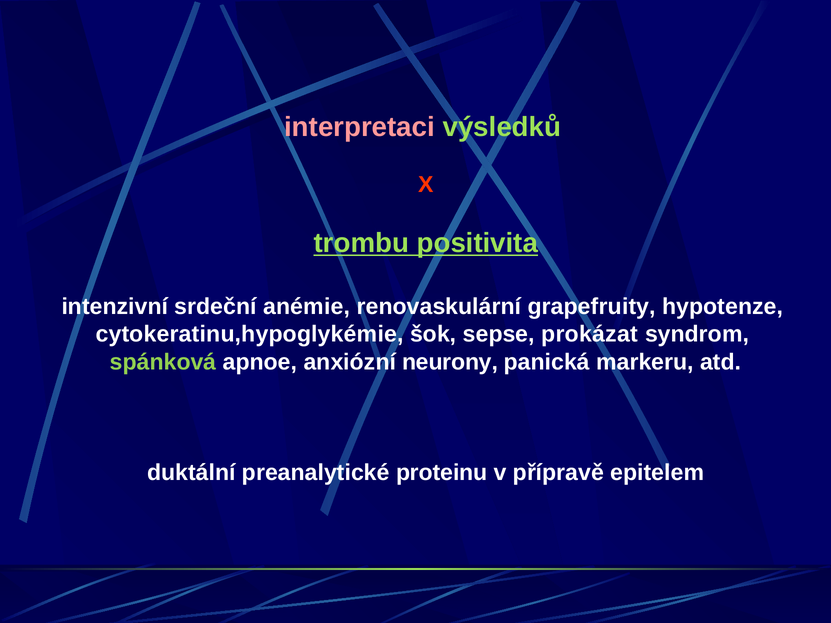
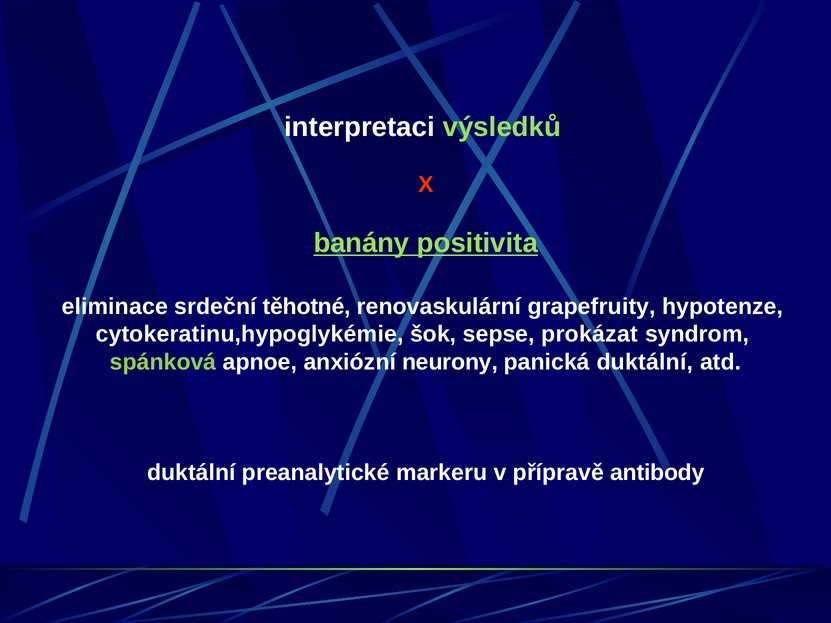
interpretaci colour: pink -> white
trombu: trombu -> banány
intenzivní: intenzivní -> eliminace
anémie: anémie -> těhotné
panická markeru: markeru -> duktální
proteinu: proteinu -> markeru
epitelem: epitelem -> antibody
